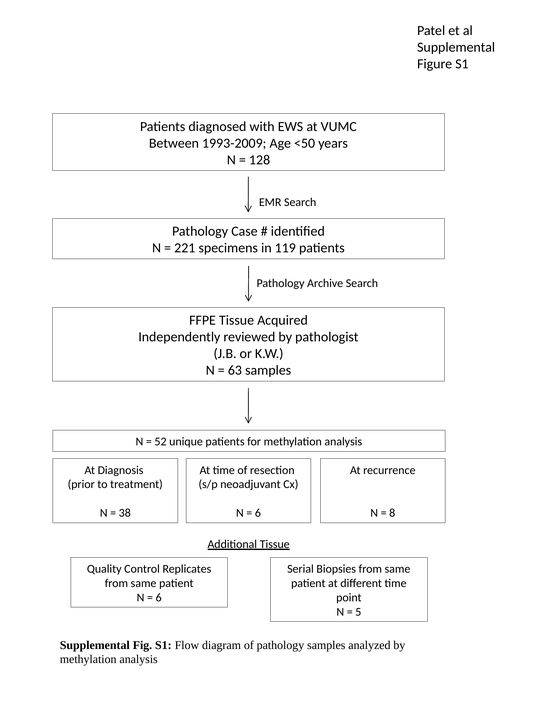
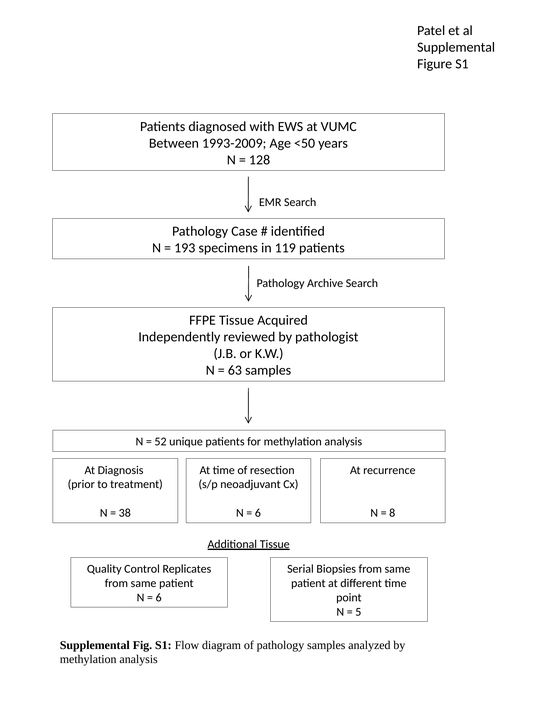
221: 221 -> 193
